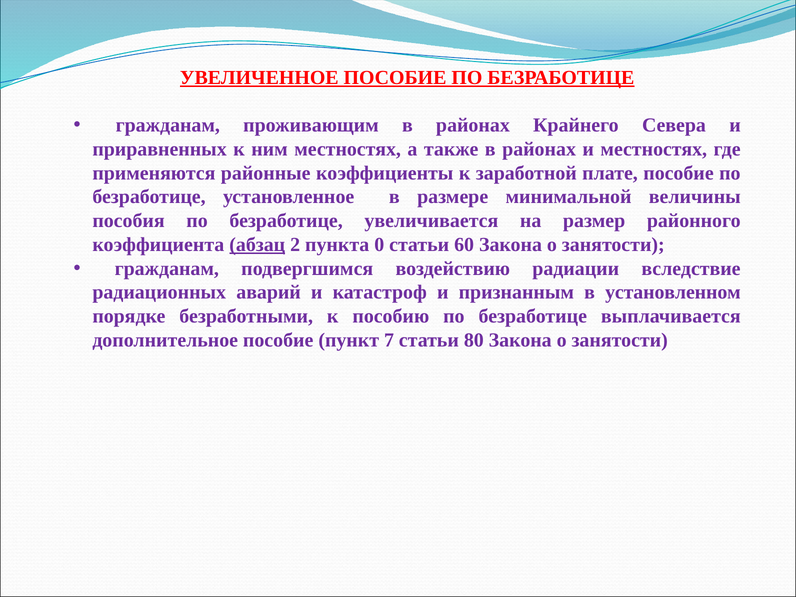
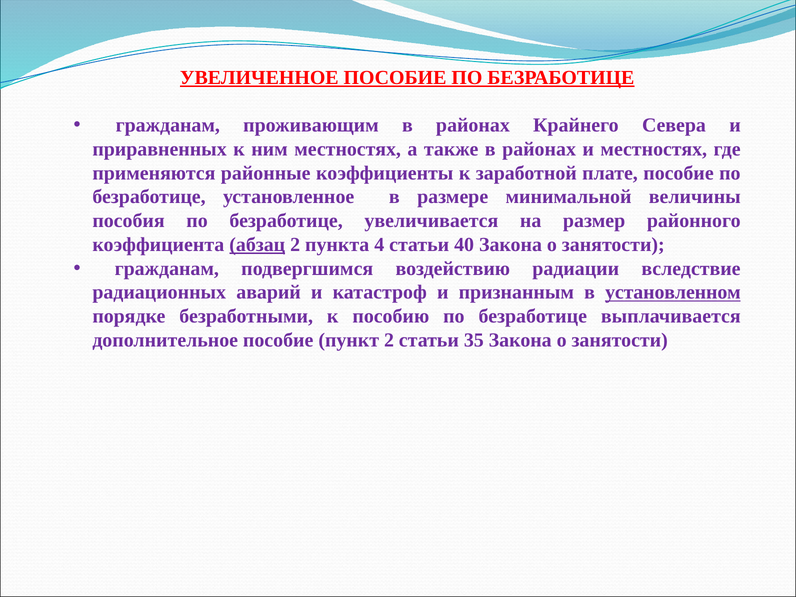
0: 0 -> 4
60: 60 -> 40
установленном underline: none -> present
пункт 7: 7 -> 2
80: 80 -> 35
